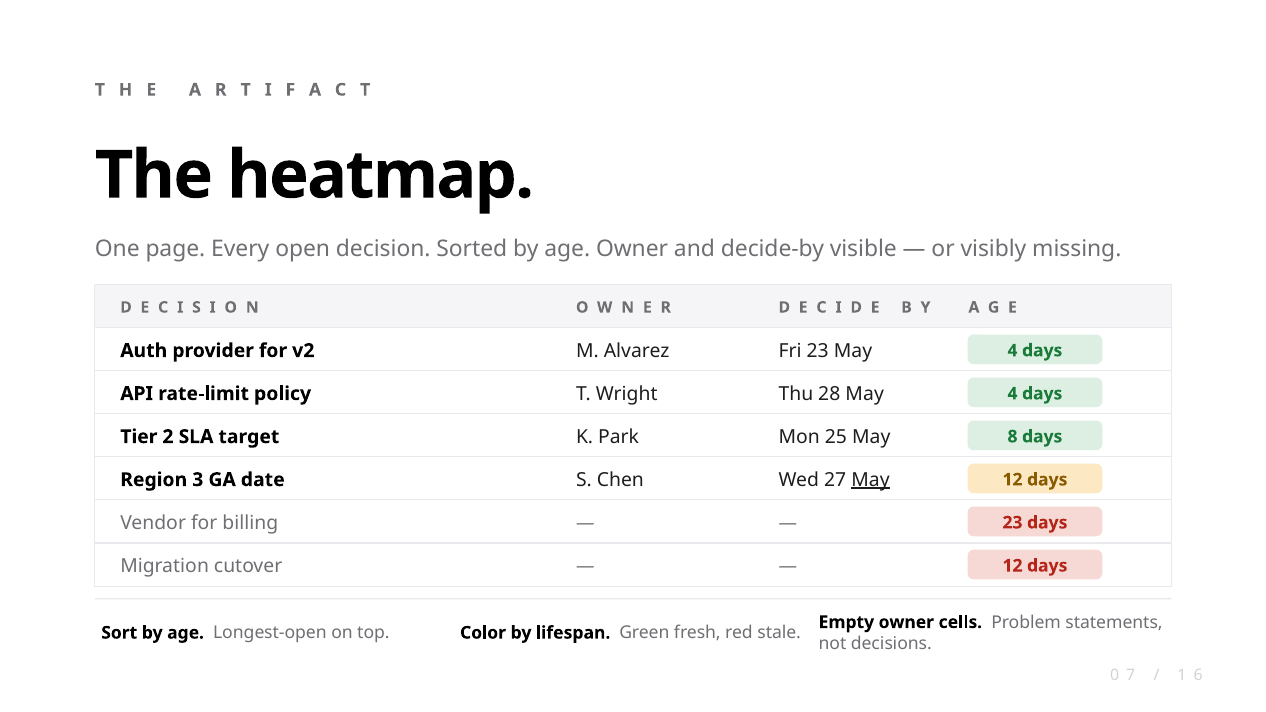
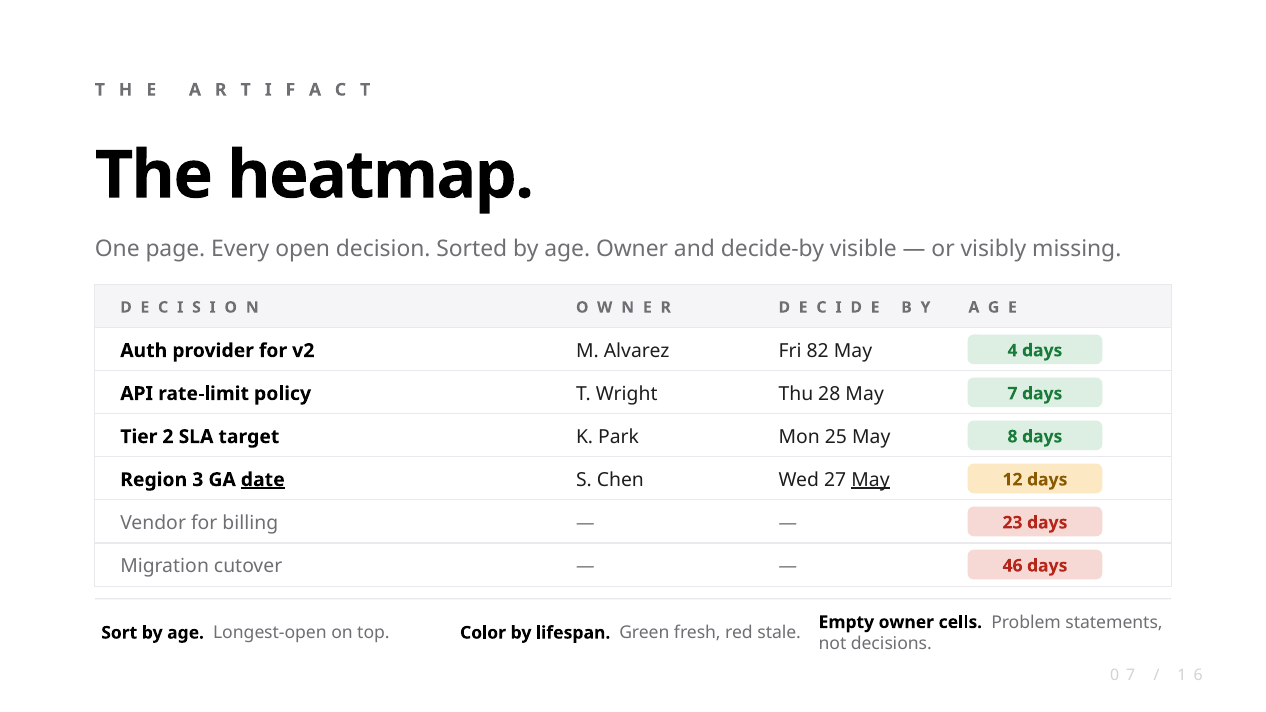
Fri 23: 23 -> 82
28 May 4: 4 -> 7
date underline: none -> present
12 at (1013, 566): 12 -> 46
